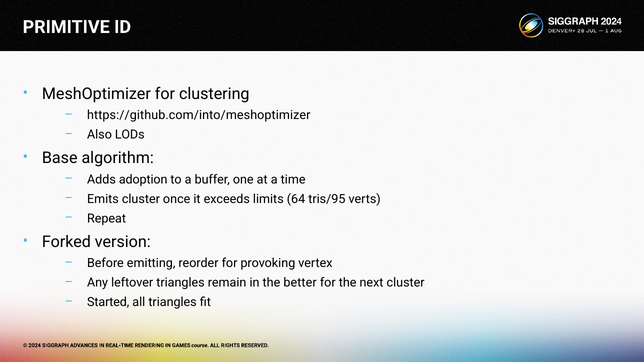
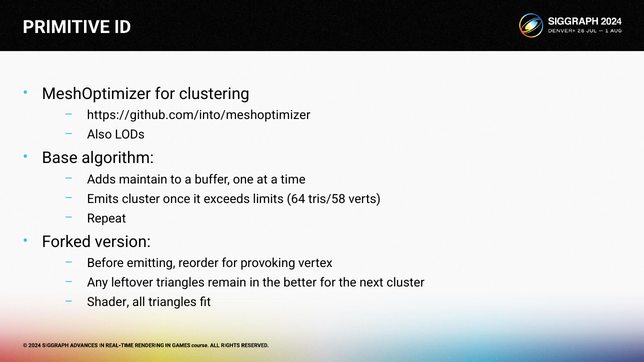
adoption: adoption -> maintain
tris/95: tris/95 -> tris/58
Started: Started -> Shader
